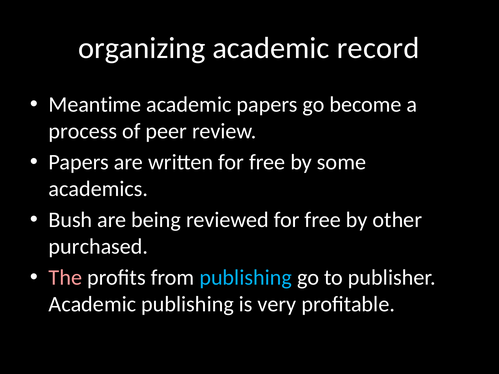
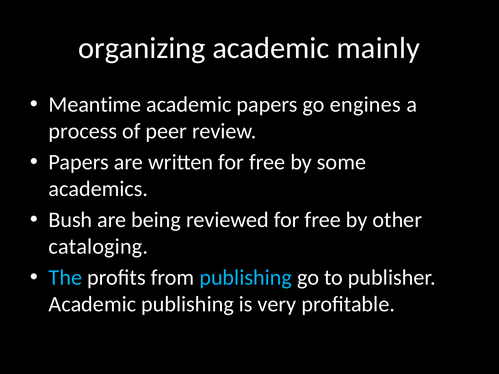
record: record -> mainly
become: become -> engines
purchased: purchased -> cataloging
The colour: pink -> light blue
